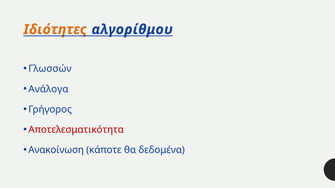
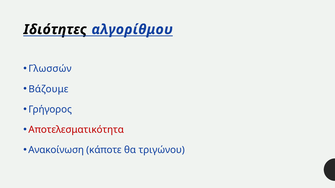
Ιδιότητες colour: orange -> black
Ανάλογα: Ανάλογα -> Βάζουμε
δεδομένα: δεδομένα -> τριγώνου
